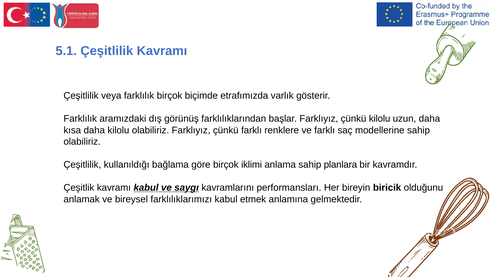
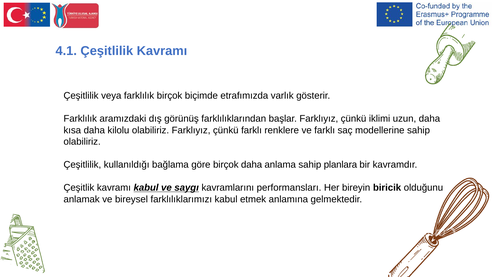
5.1: 5.1 -> 4.1
çünkü kilolu: kilolu -> iklimi
birçok iklimi: iklimi -> daha
